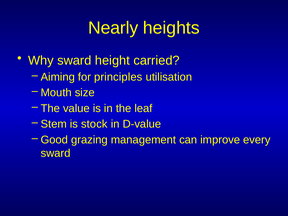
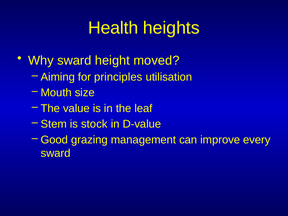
Nearly: Nearly -> Health
carried: carried -> moved
